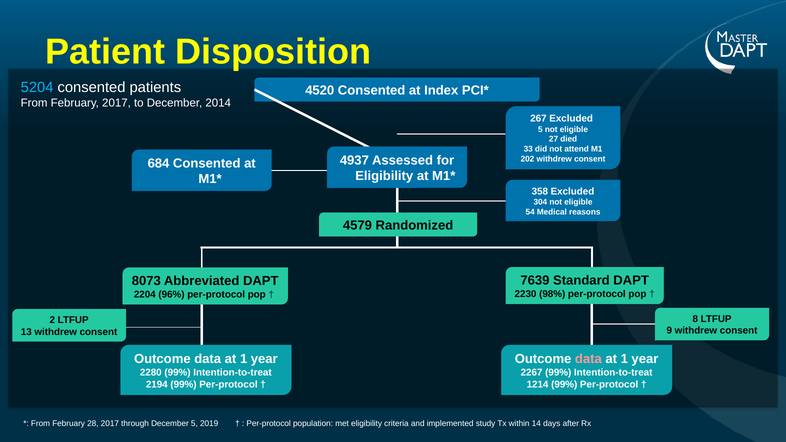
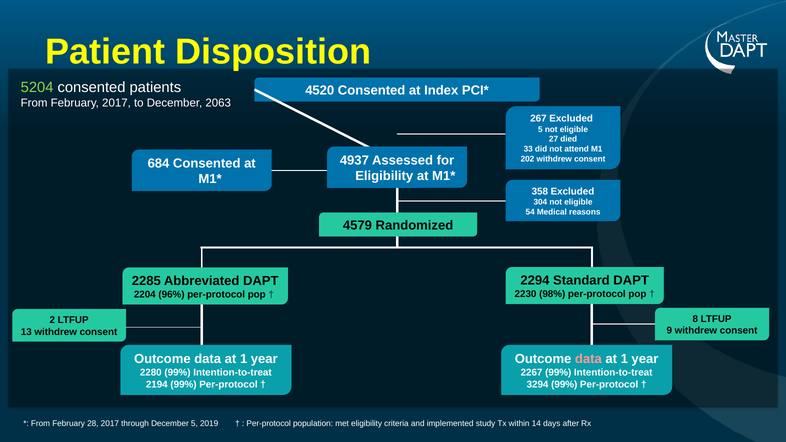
5204 colour: light blue -> light green
2014: 2014 -> 2063
7639: 7639 -> 2294
8073: 8073 -> 2285
1214: 1214 -> 3294
